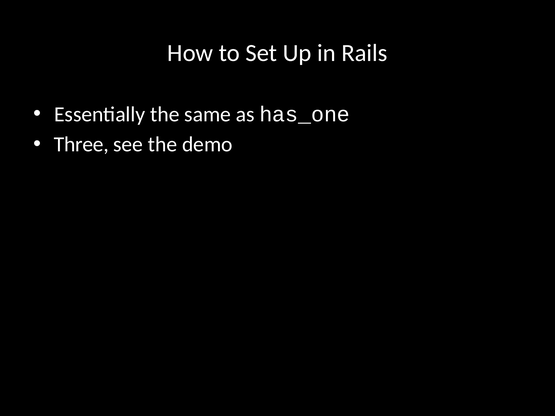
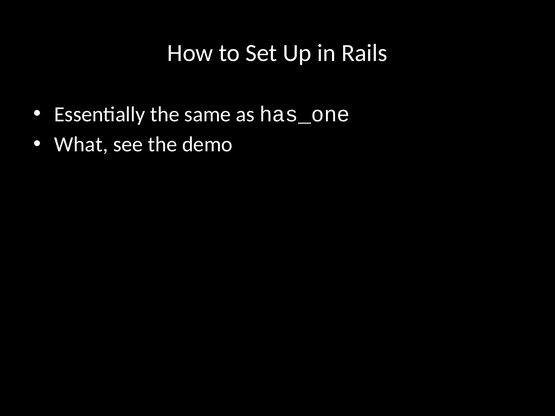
Three: Three -> What
